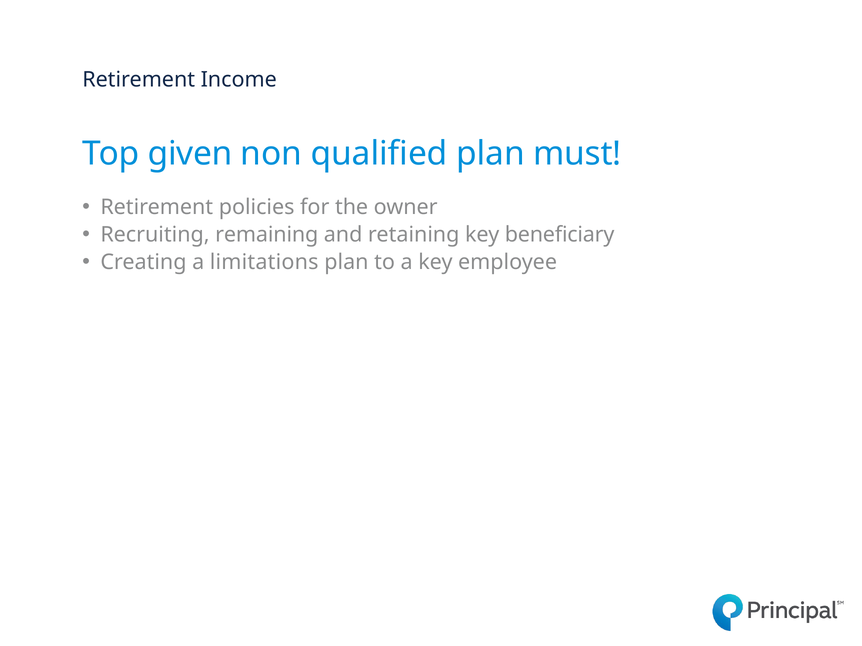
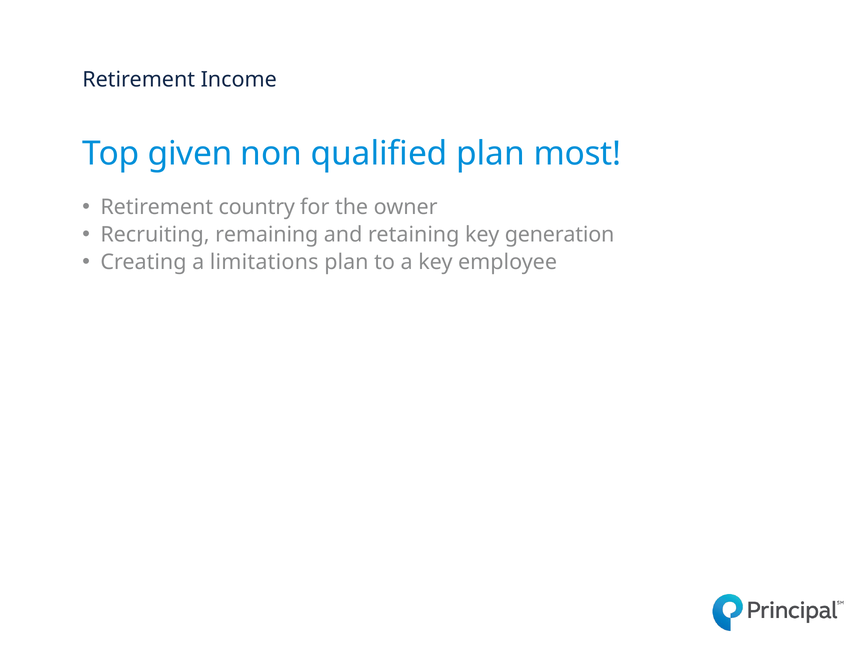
must: must -> most
policies: policies -> country
beneficiary: beneficiary -> generation
